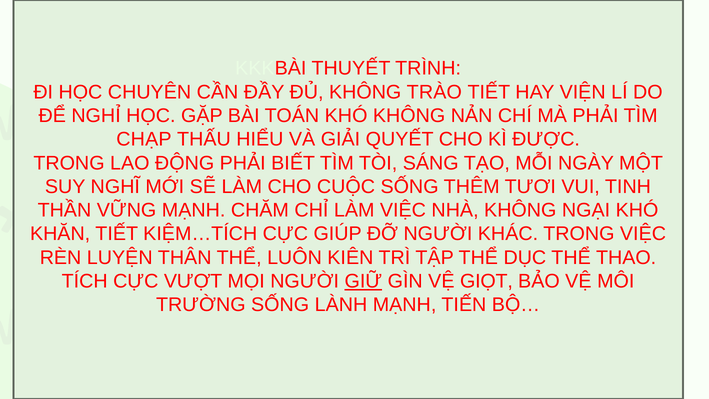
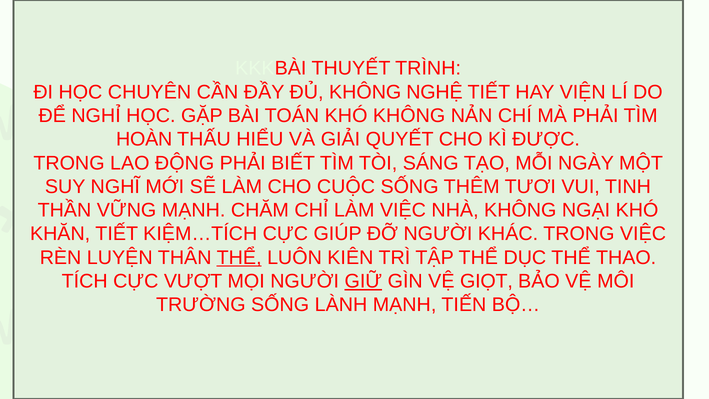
TRÀO: TRÀO -> NGHỆ
CHẠP: CHẠP -> HOÀN
THỂ at (239, 258) underline: none -> present
